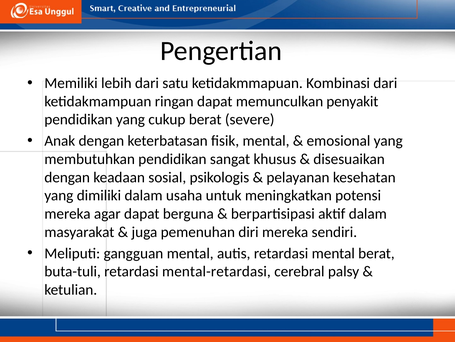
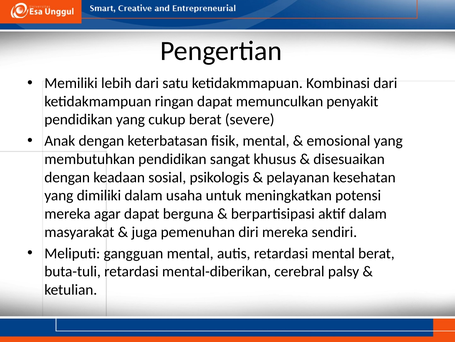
mental-retardasi: mental-retardasi -> mental-diberikan
